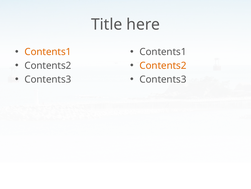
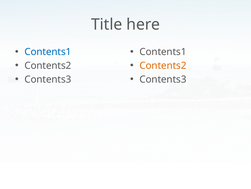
Contents1 at (48, 52) colour: orange -> blue
